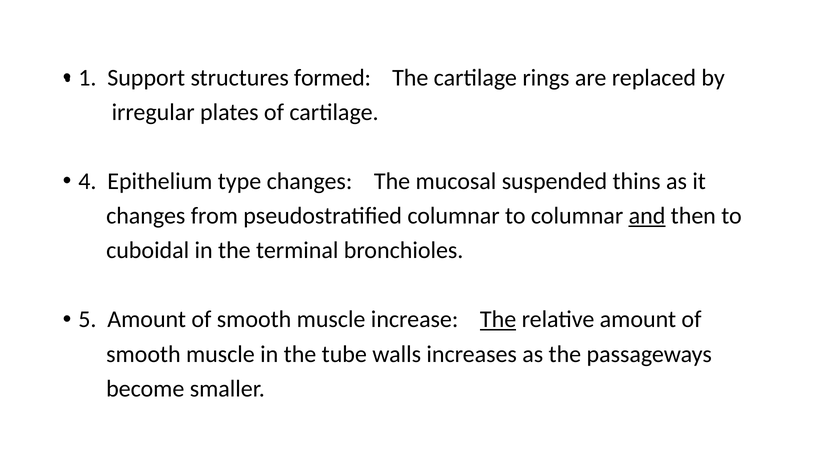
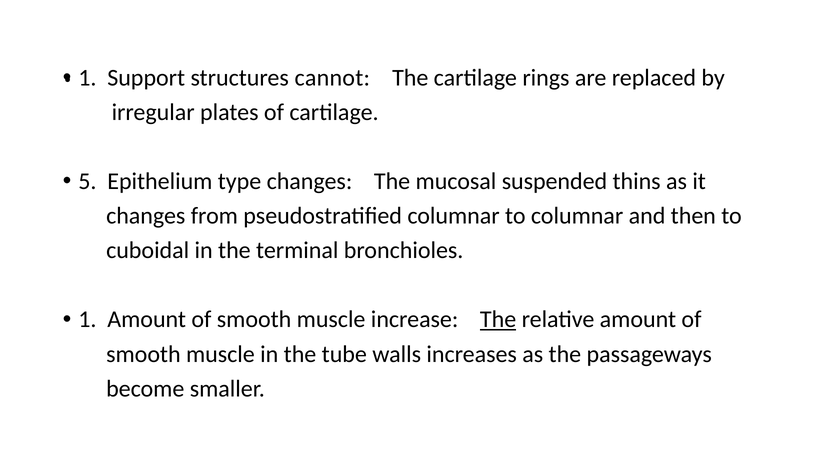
formed: formed -> cannot
4: 4 -> 5
and underline: present -> none
5 at (87, 319): 5 -> 1
